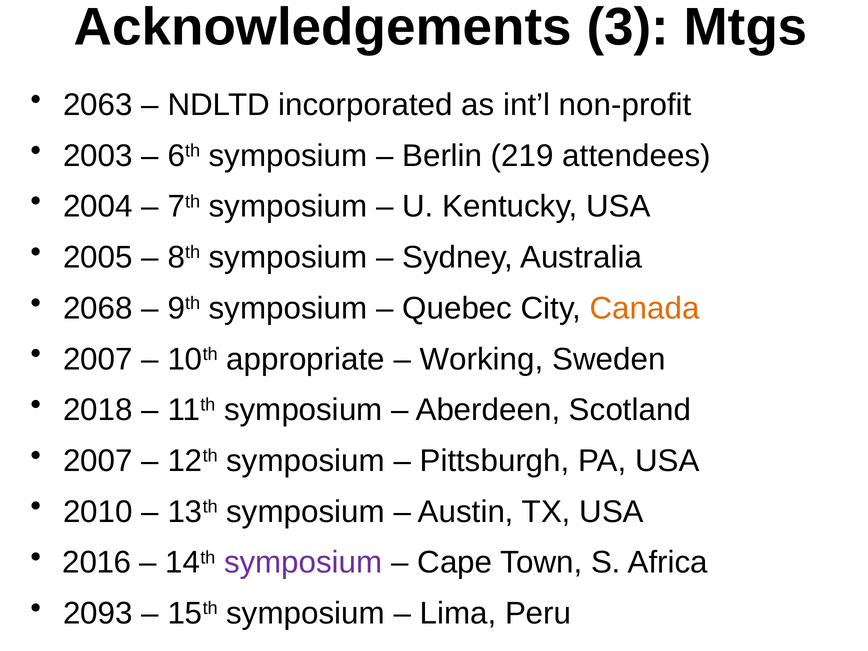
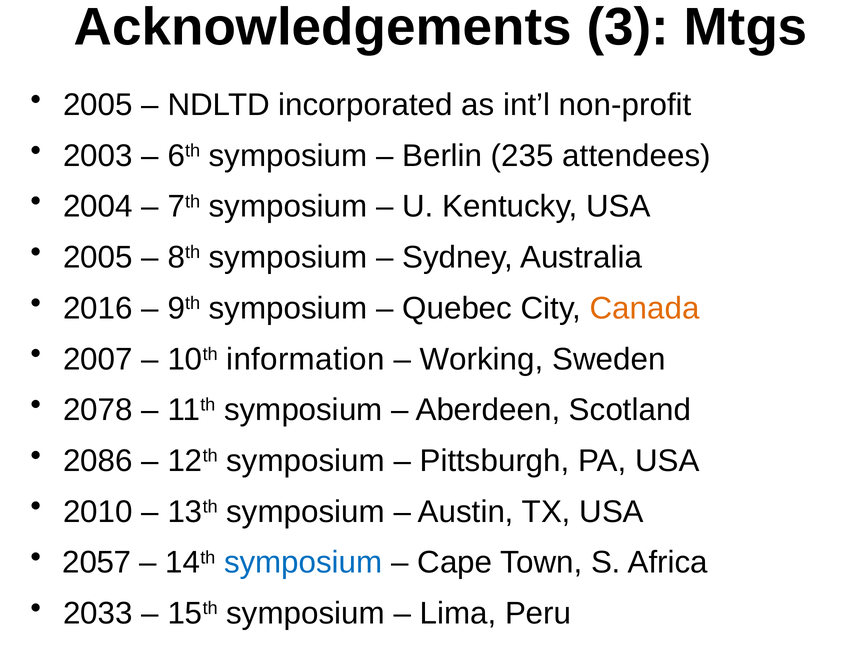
2063 at (98, 105): 2063 -> 2005
219: 219 -> 235
2068: 2068 -> 2016
appropriate: appropriate -> information
2018: 2018 -> 2078
2007 at (98, 461): 2007 -> 2086
2016: 2016 -> 2057
symposium at (303, 563) colour: purple -> blue
2093: 2093 -> 2033
